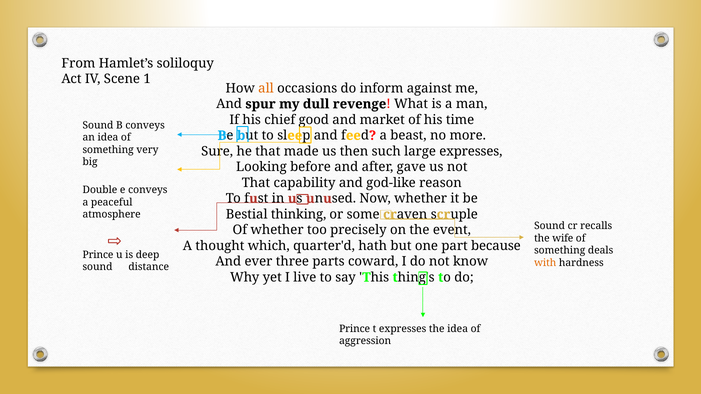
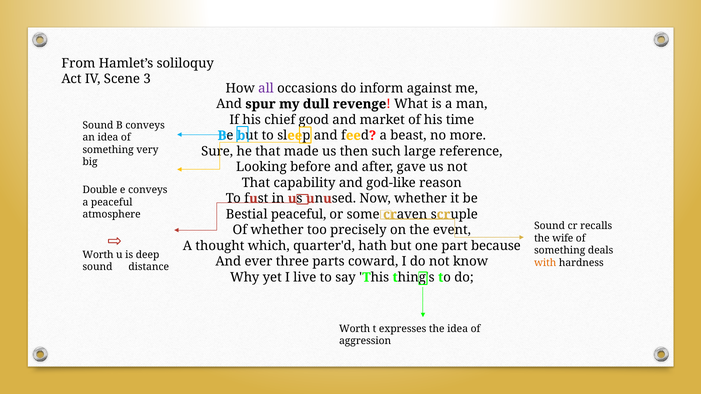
1: 1 -> 3
all colour: orange -> purple
large expresses: expresses -> reference
Bestial thinking: thinking -> peaceful
Prince at (98, 255): Prince -> Worth
Prince at (355, 329): Prince -> Worth
